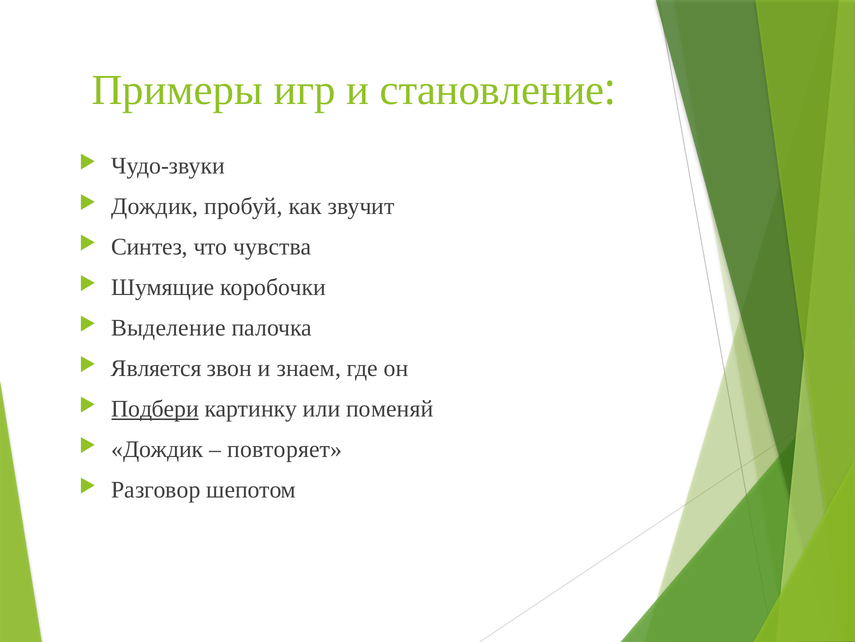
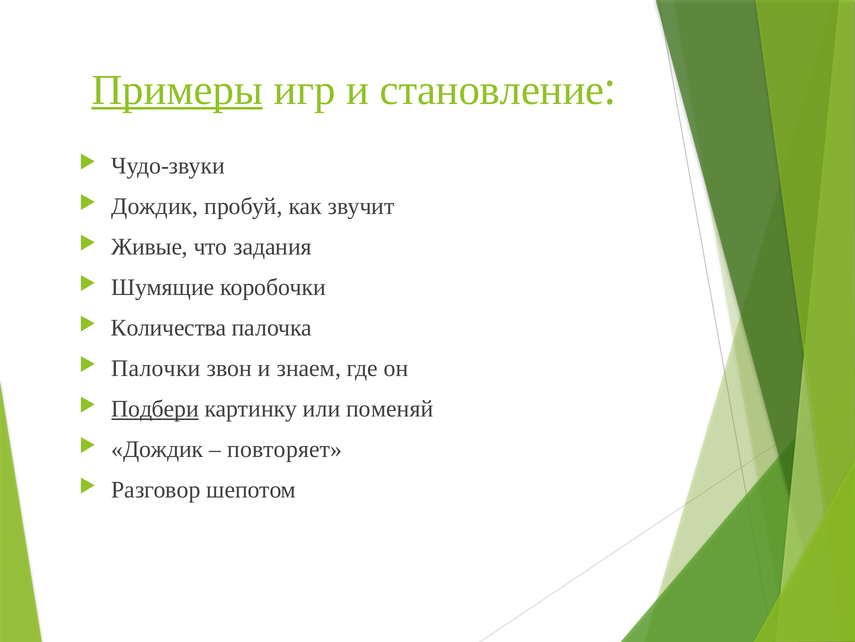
Примеры underline: none -> present
Синтез: Синтез -> Живые
чувства: чувства -> задания
Выделение: Выделение -> Количества
Является: Является -> Палочки
